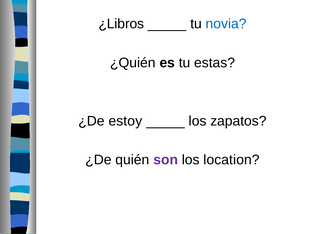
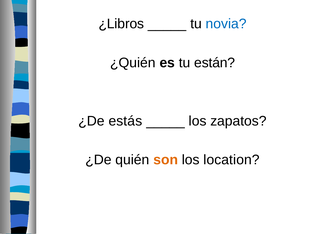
estas: estas -> están
estoy: estoy -> estás
son colour: purple -> orange
